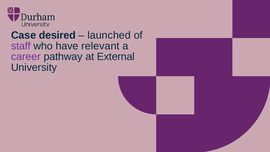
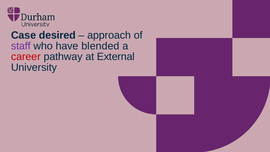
launched: launched -> approach
relevant: relevant -> blended
career colour: purple -> red
